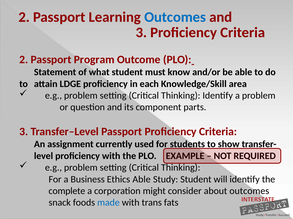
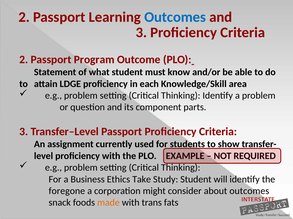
Ethics Able: Able -> Take
complete: complete -> foregone
made colour: blue -> orange
